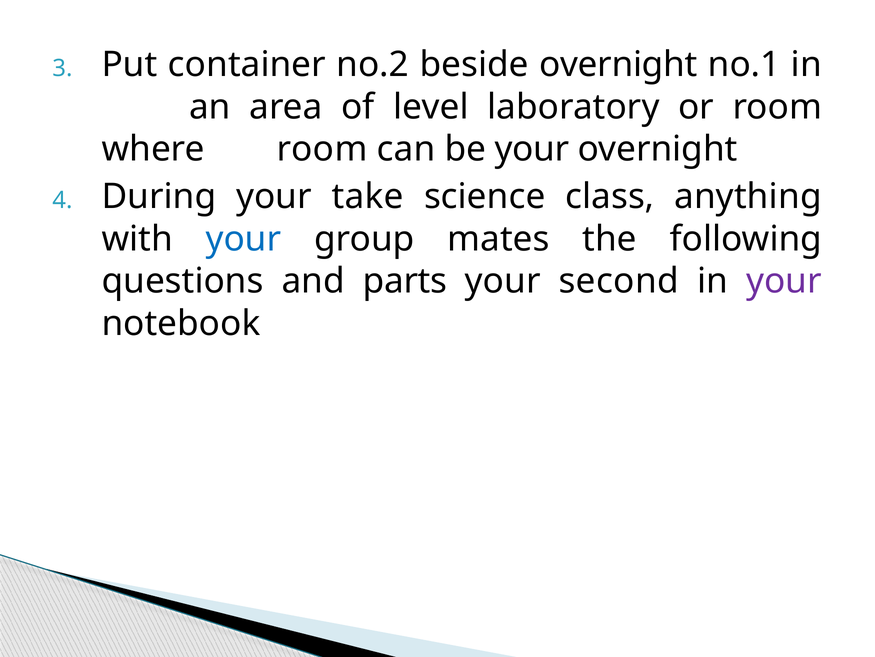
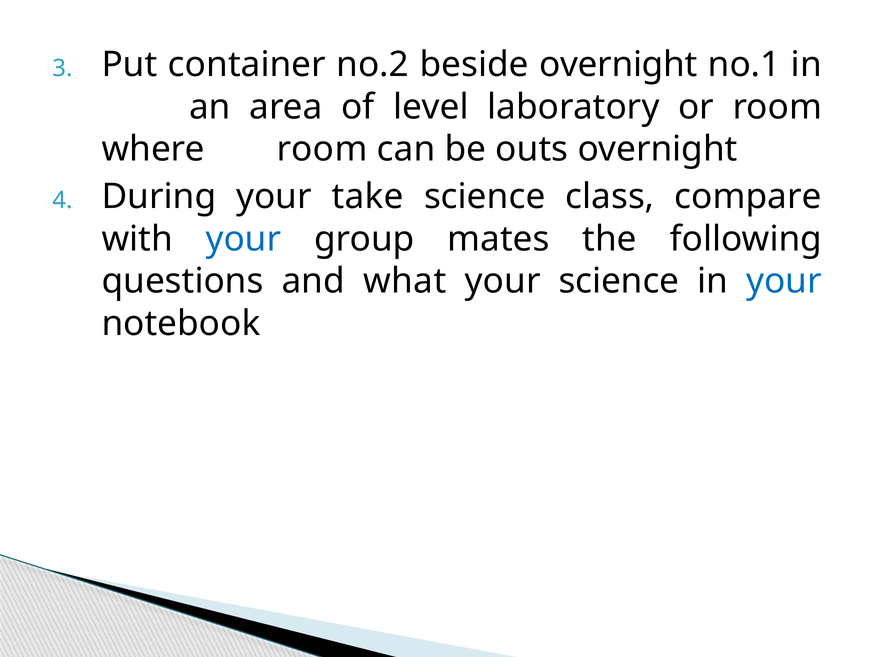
be your: your -> outs
anything: anything -> compare
parts: parts -> what
your second: second -> science
your at (784, 281) colour: purple -> blue
